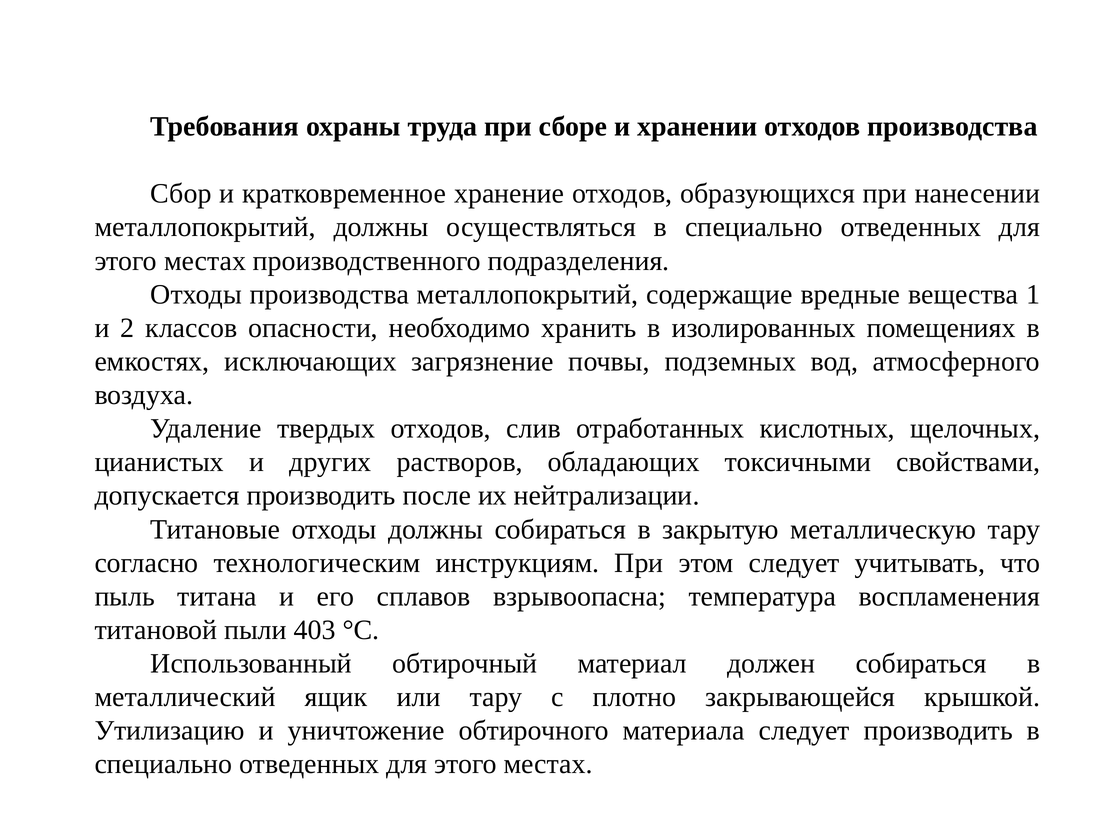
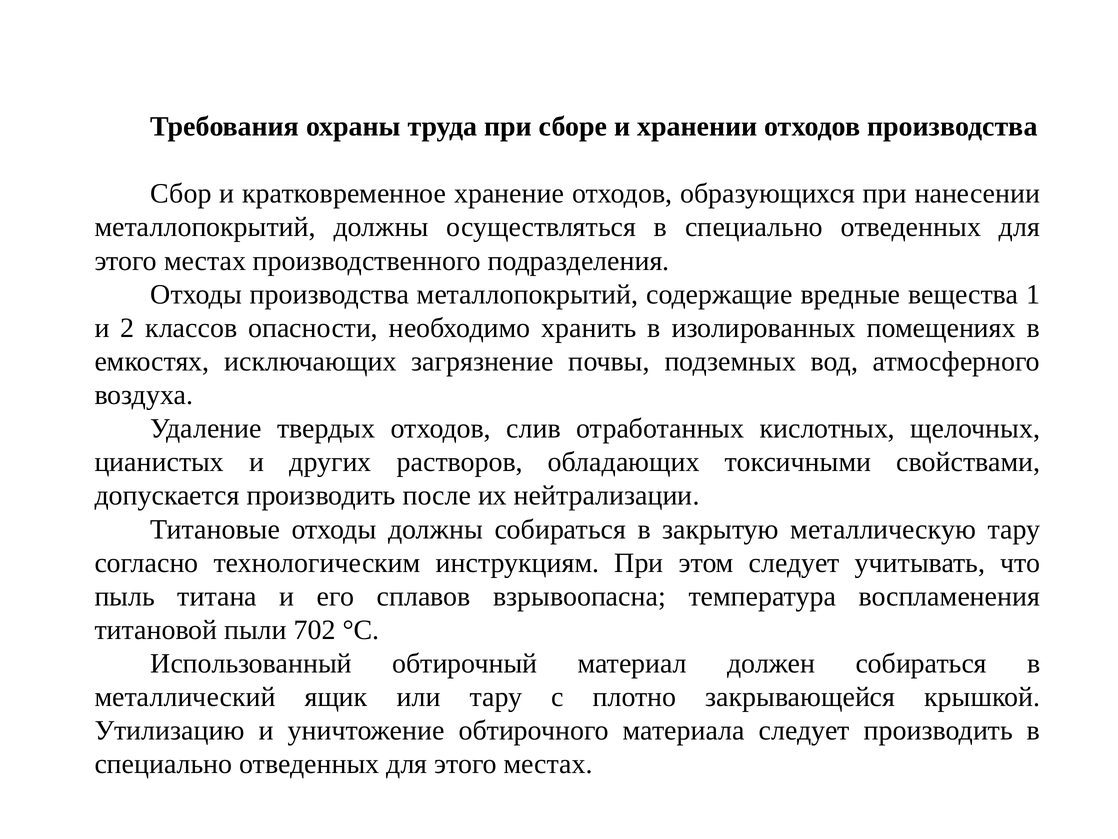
403: 403 -> 702
